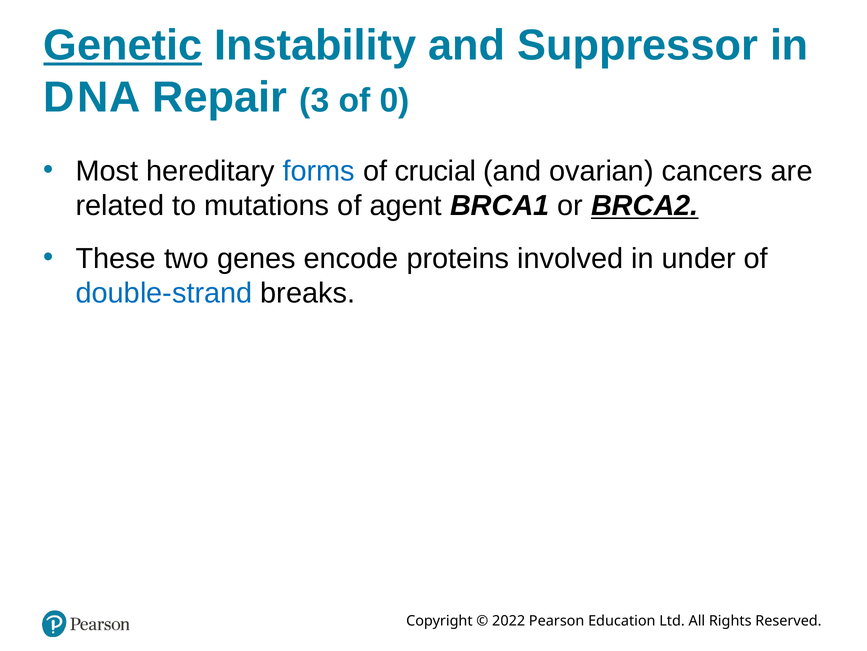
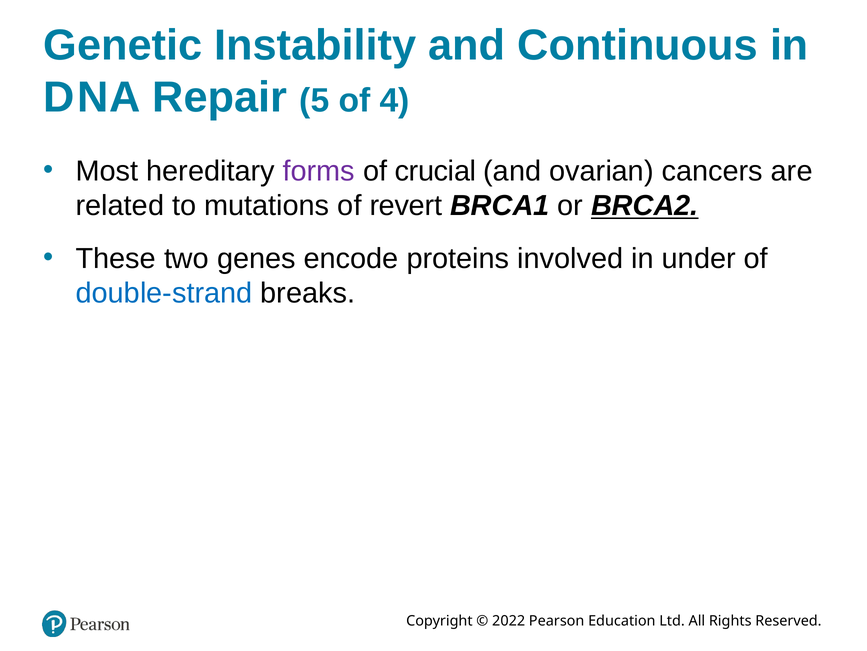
Genetic underline: present -> none
Suppressor: Suppressor -> Continuous
3: 3 -> 5
0: 0 -> 4
forms colour: blue -> purple
agent: agent -> revert
